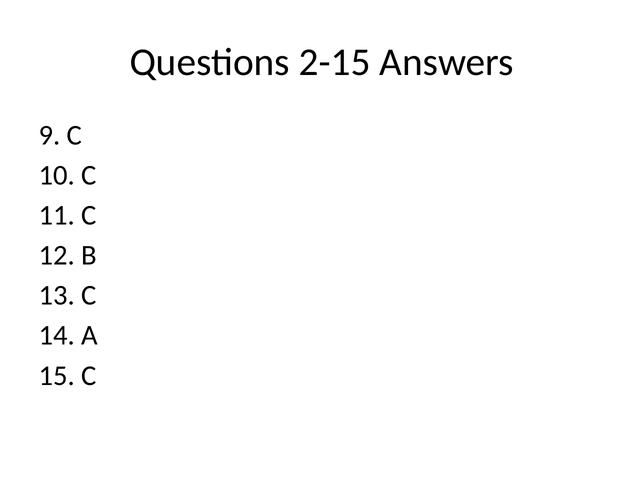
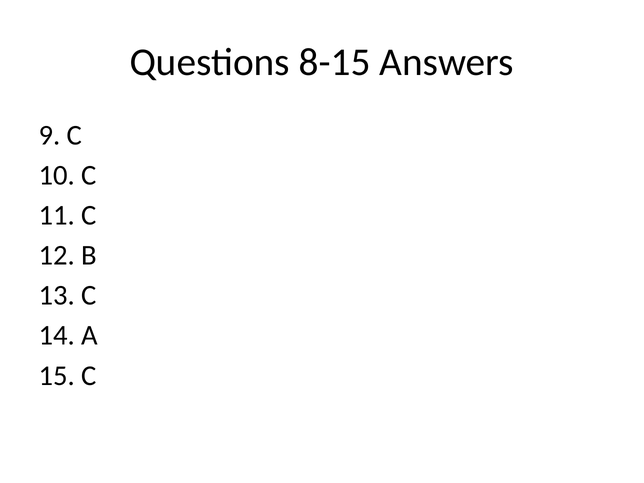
2-15: 2-15 -> 8-15
